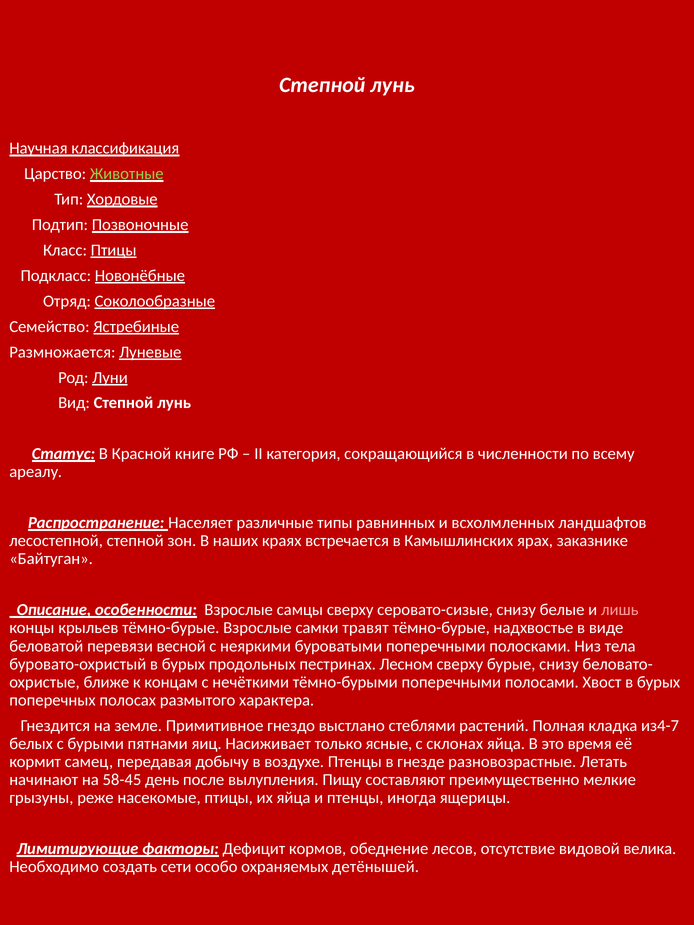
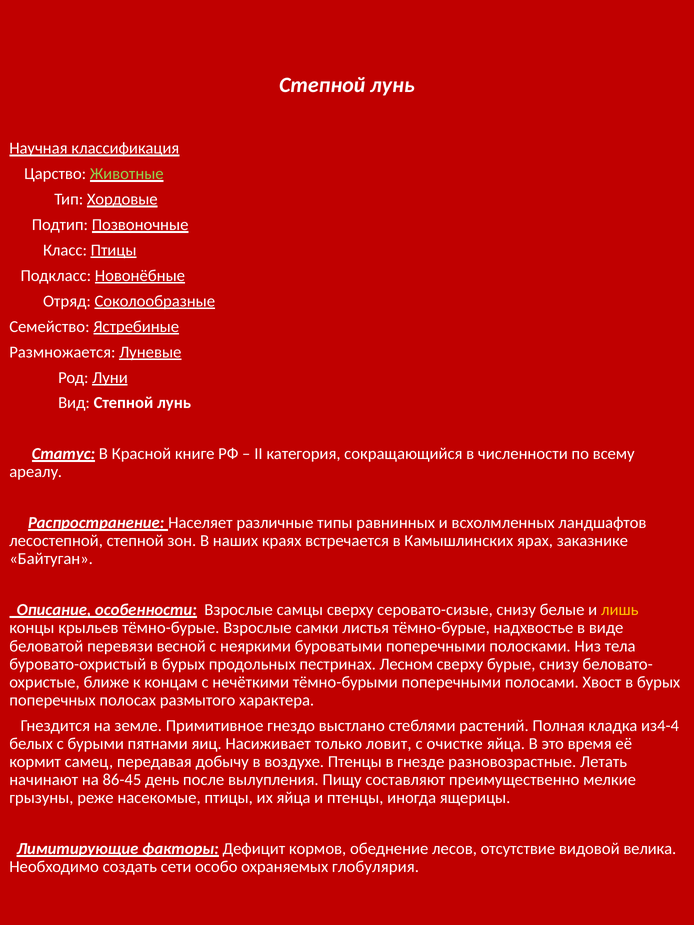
лишь colour: pink -> yellow
травят: травят -> листья
из4-7: из4-7 -> из4-4
ясные: ясные -> ловит
склонах: склонах -> очистке
58-45: 58-45 -> 86-45
детёнышей: детёнышей -> глобулярия
